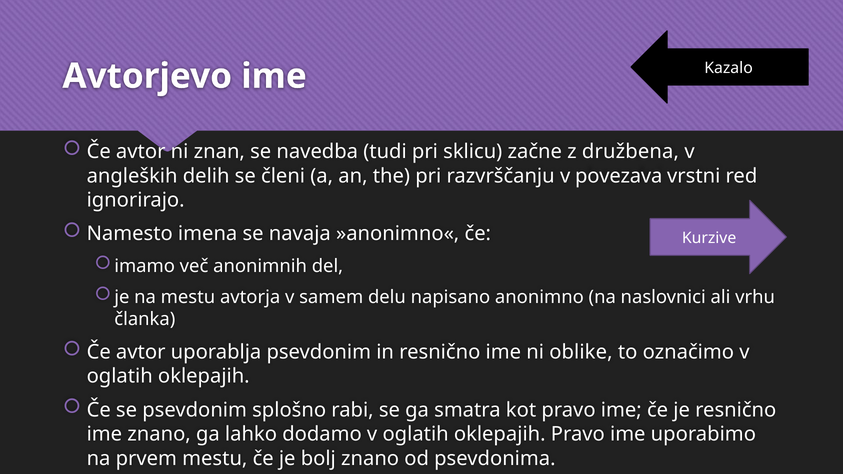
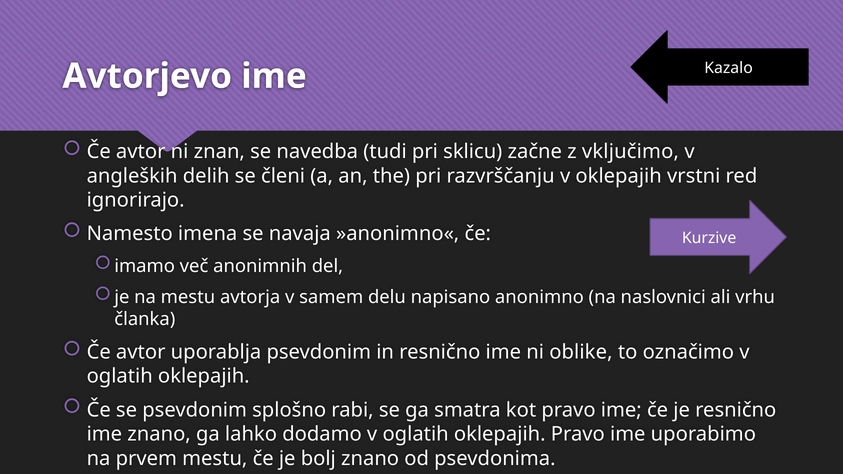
družbena: družbena -> vključimo
v povezava: povezava -> oklepajih
